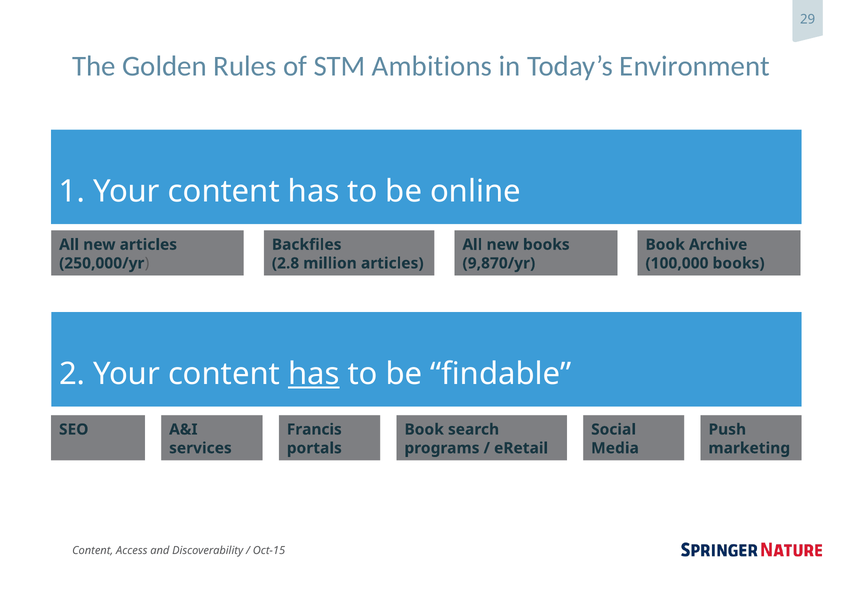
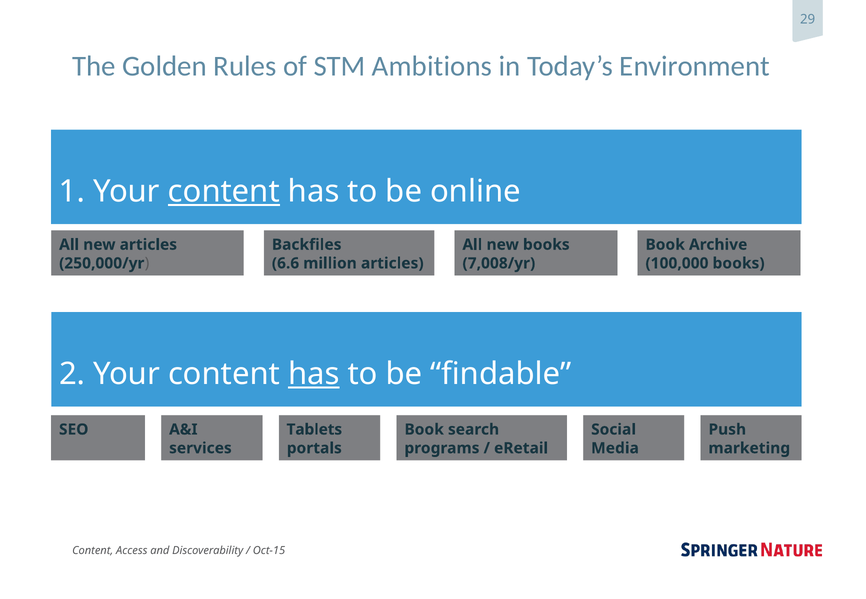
content at (224, 192) underline: none -> present
2.8: 2.8 -> 6.6
9,870/yr: 9,870/yr -> 7,008/yr
Francis: Francis -> Tablets
